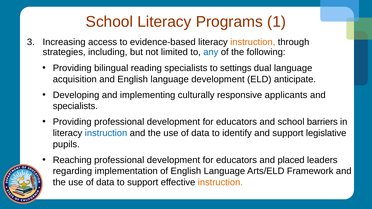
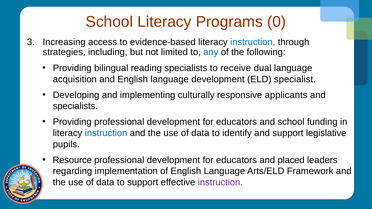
1: 1 -> 0
instruction at (253, 42) colour: orange -> blue
settings: settings -> receive
anticipate: anticipate -> specialist
barriers: barriers -> funding
Reaching: Reaching -> Resource
instruction at (220, 183) colour: orange -> purple
